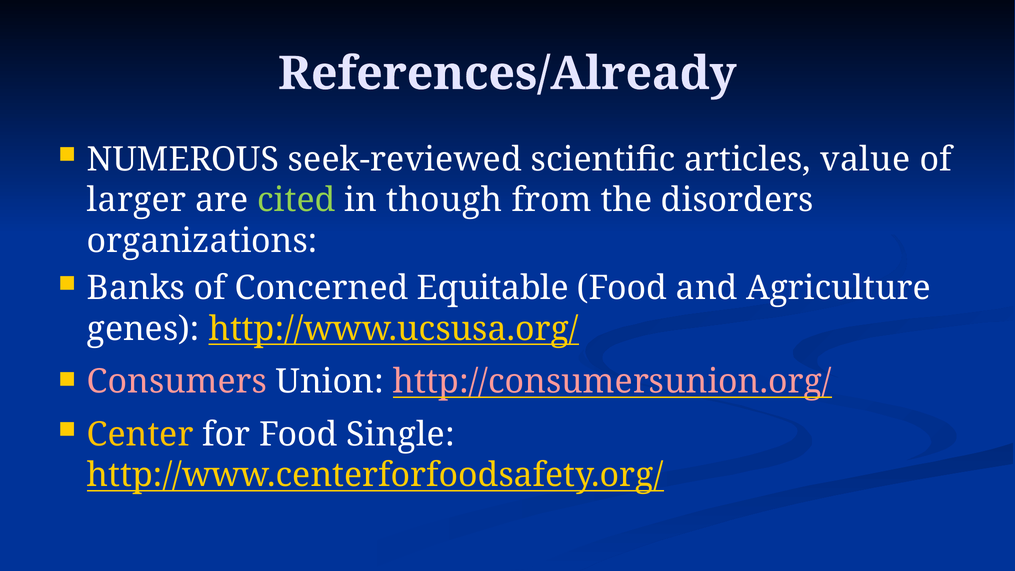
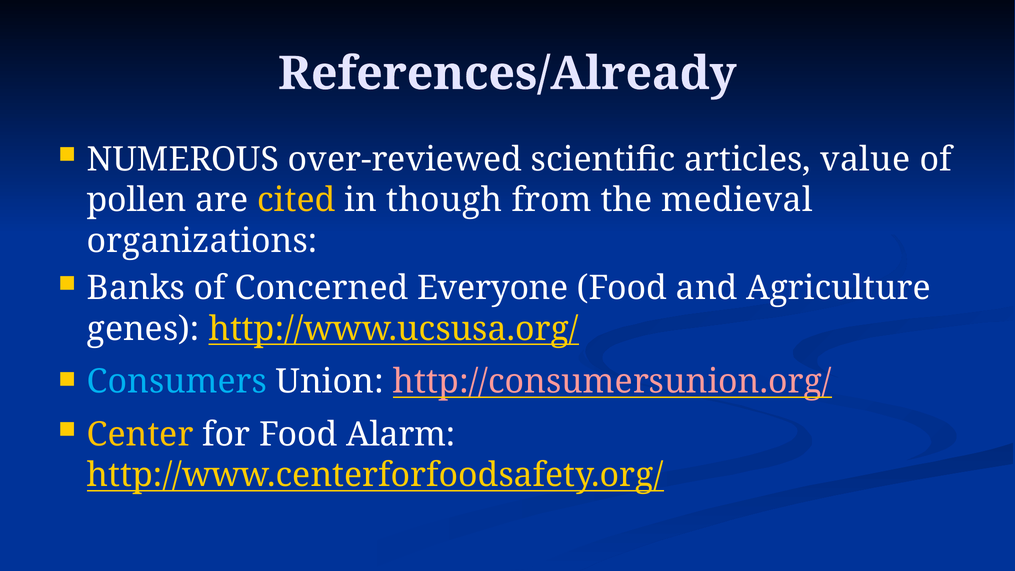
seek-reviewed: seek-reviewed -> over-reviewed
larger: larger -> pollen
cited colour: light green -> yellow
disorders: disorders -> medieval
Equitable: Equitable -> Everyone
Consumers colour: pink -> light blue
Single: Single -> Alarm
